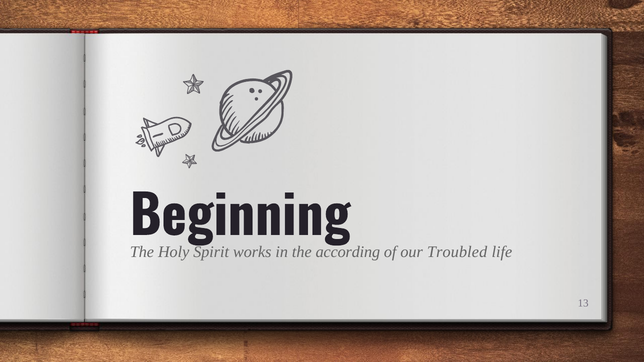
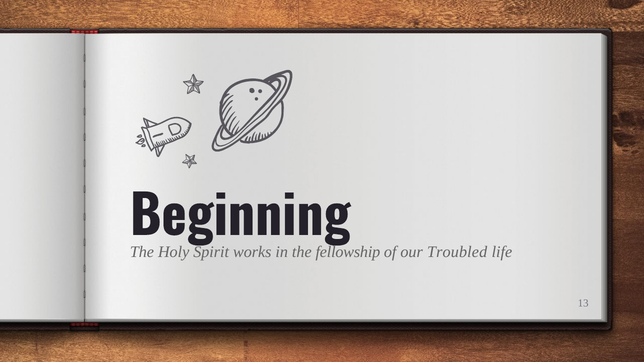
according: according -> fellowship
